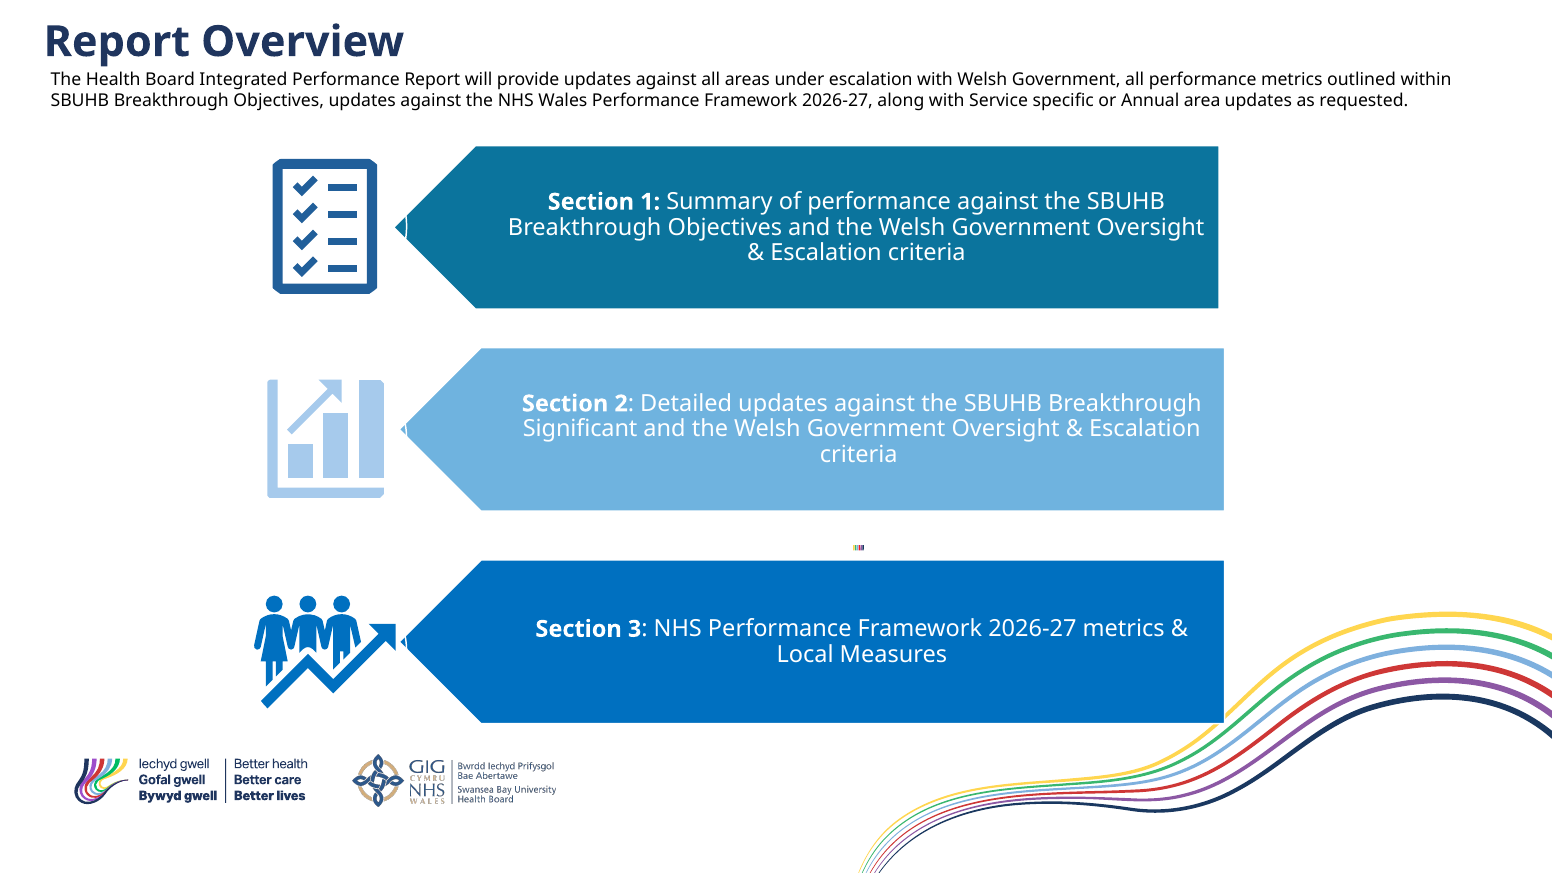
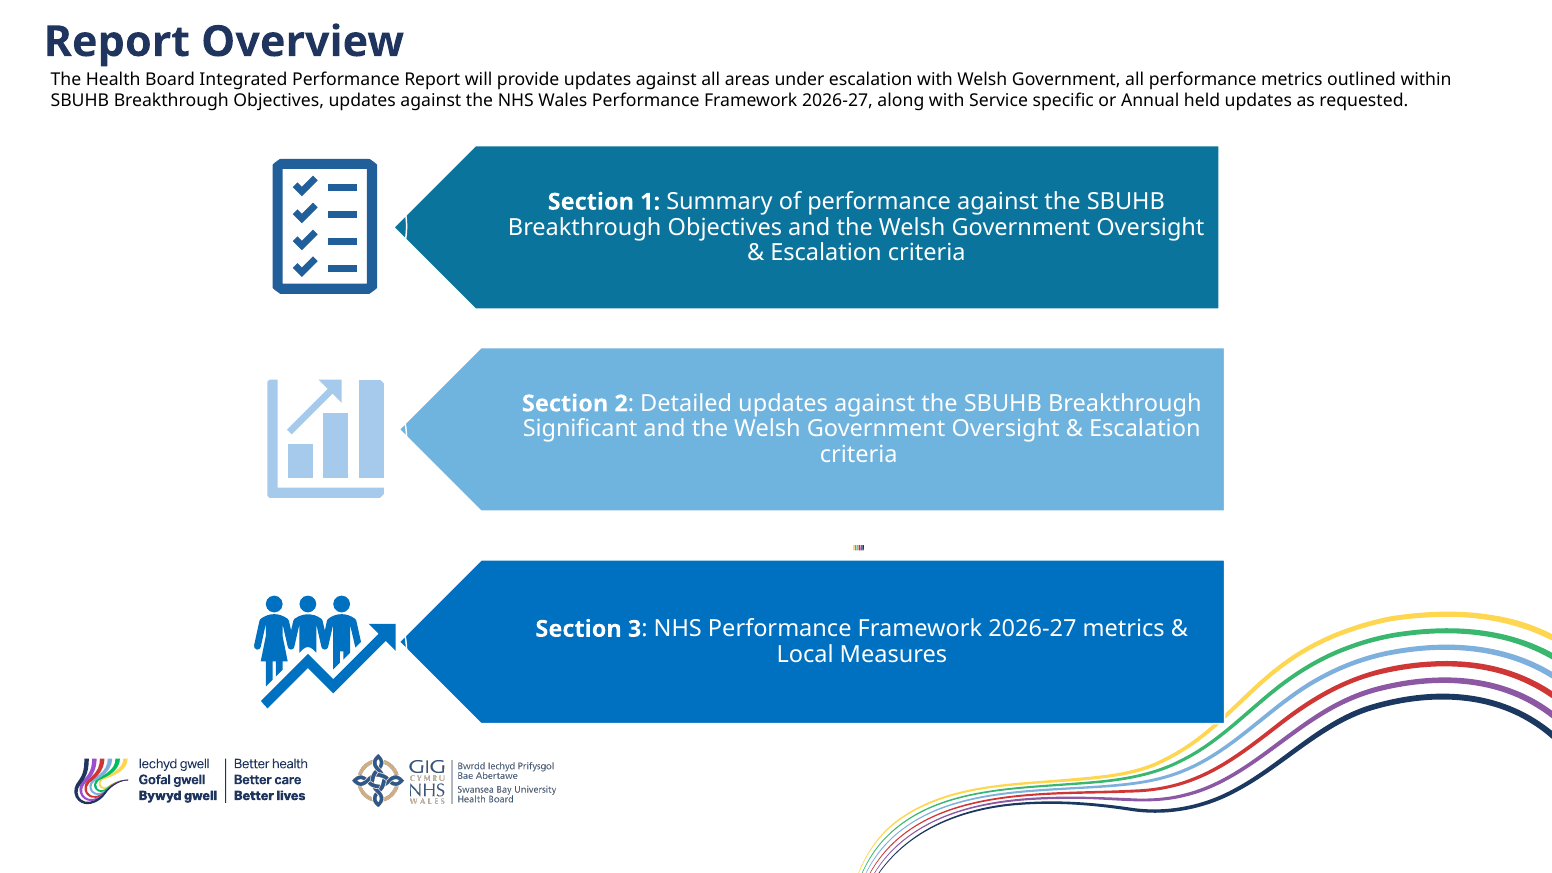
area: area -> held
